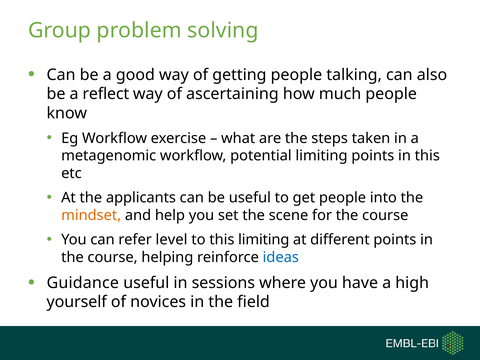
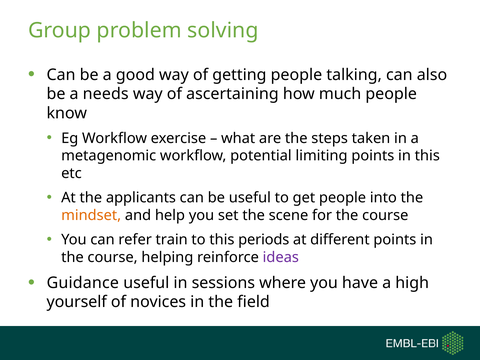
reflect: reflect -> needs
level: level -> train
this limiting: limiting -> periods
ideas colour: blue -> purple
